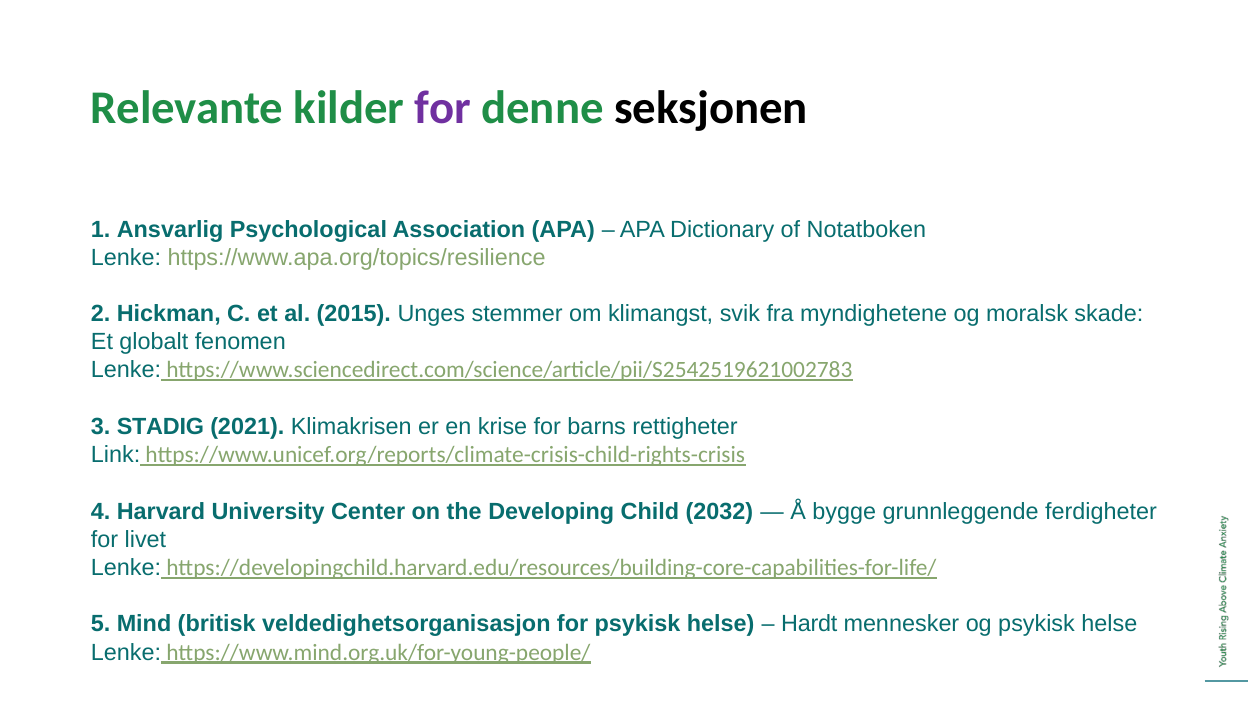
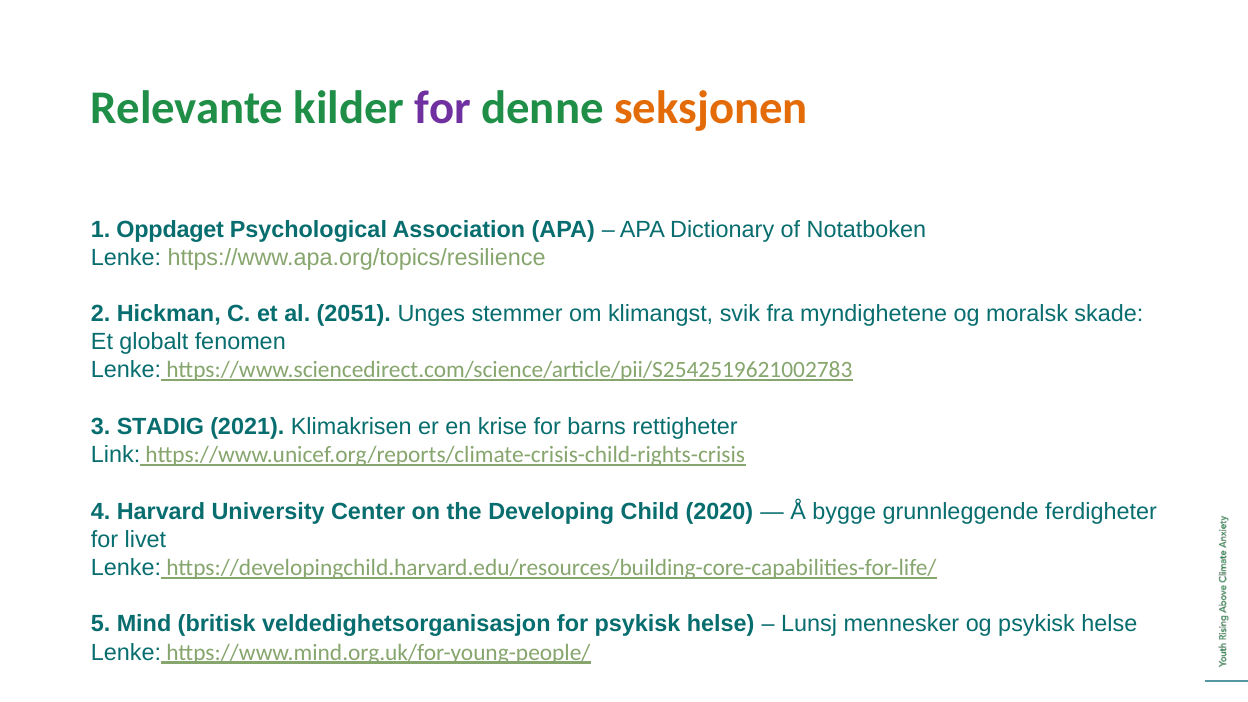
seksjonen colour: black -> orange
Ansvarlig: Ansvarlig -> Oppdaget
2015: 2015 -> 2051
2032: 2032 -> 2020
Hardt: Hardt -> Lunsj
